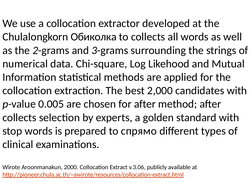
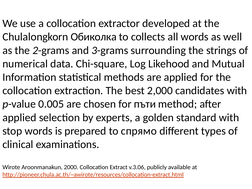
for after: after -> пъти
collects at (19, 118): collects -> applied
